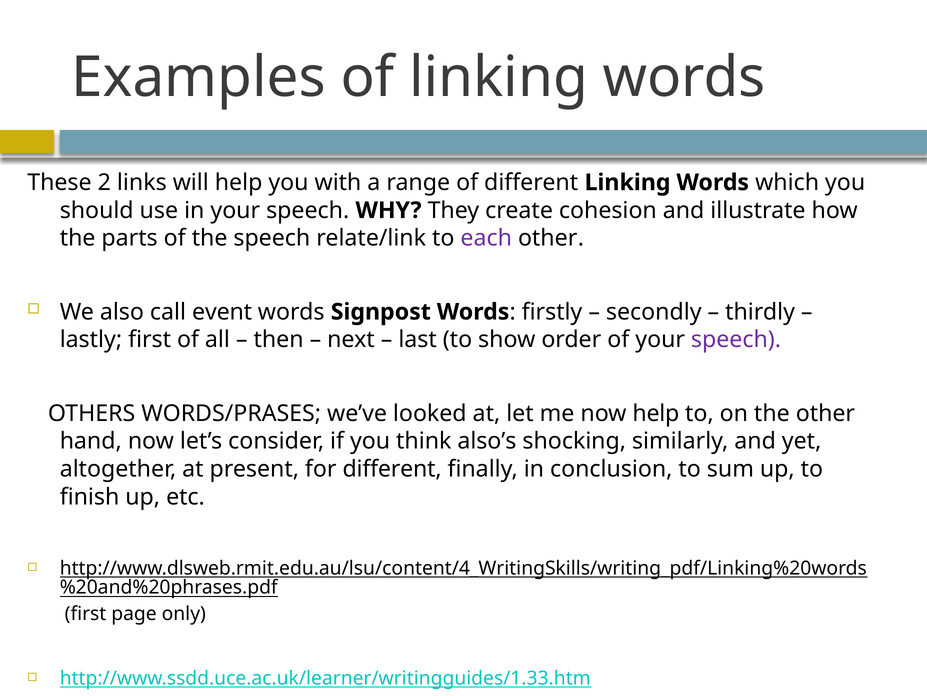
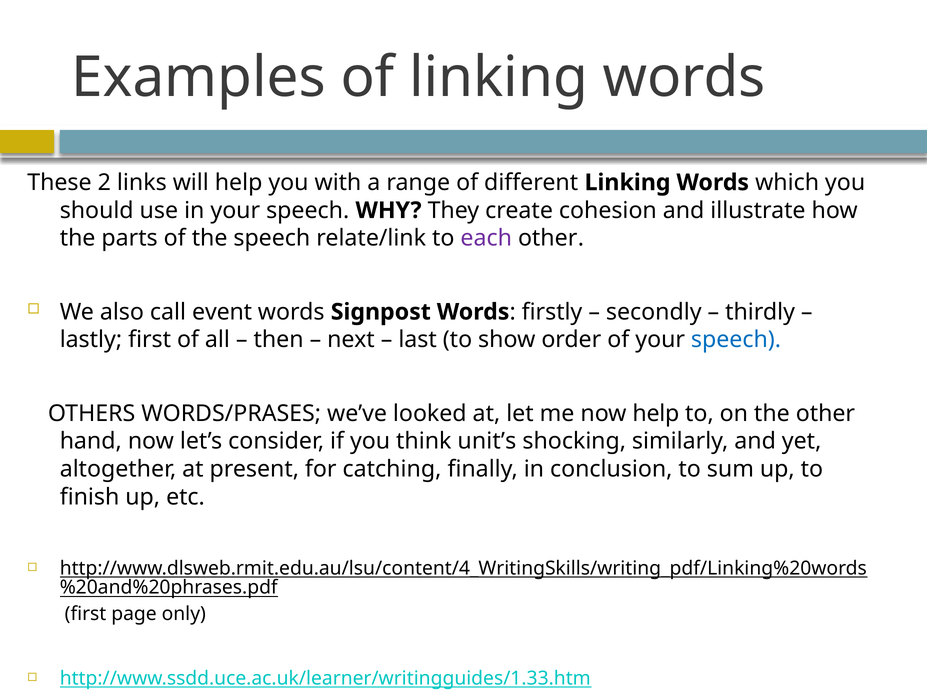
speech at (736, 339) colour: purple -> blue
also’s: also’s -> unit’s
for different: different -> catching
